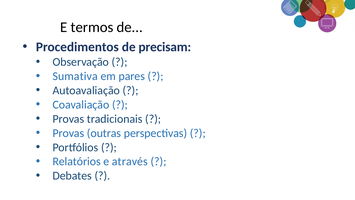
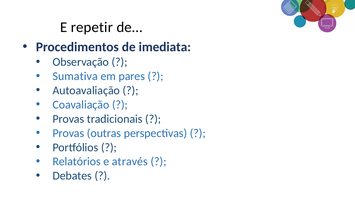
termos: termos -> repetir
precisam: precisam -> imediata
